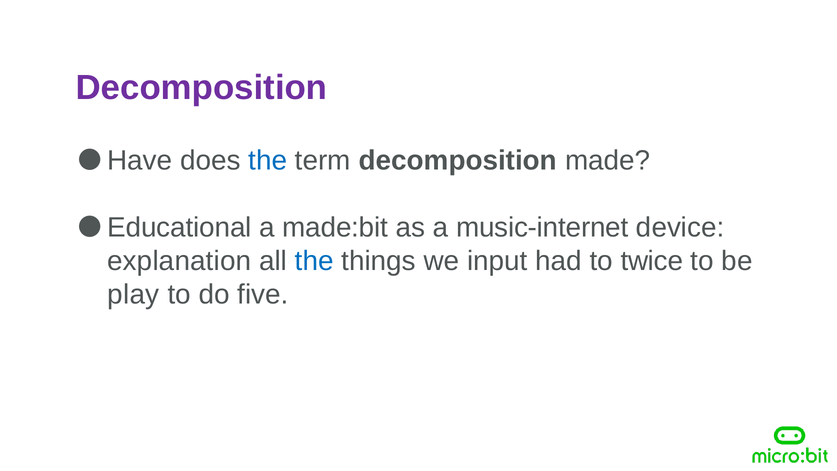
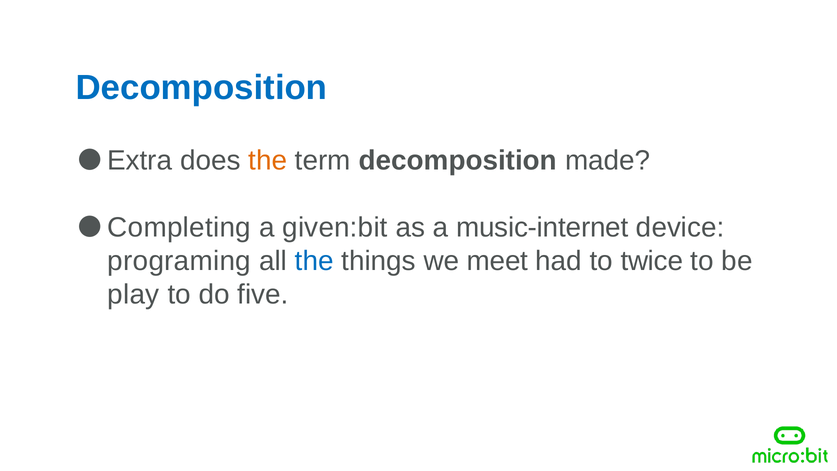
Decomposition at (202, 88) colour: purple -> blue
Have: Have -> Extra
the at (268, 160) colour: blue -> orange
Educational: Educational -> Completing
made:bit: made:bit -> given:bit
explanation: explanation -> programing
input: input -> meet
